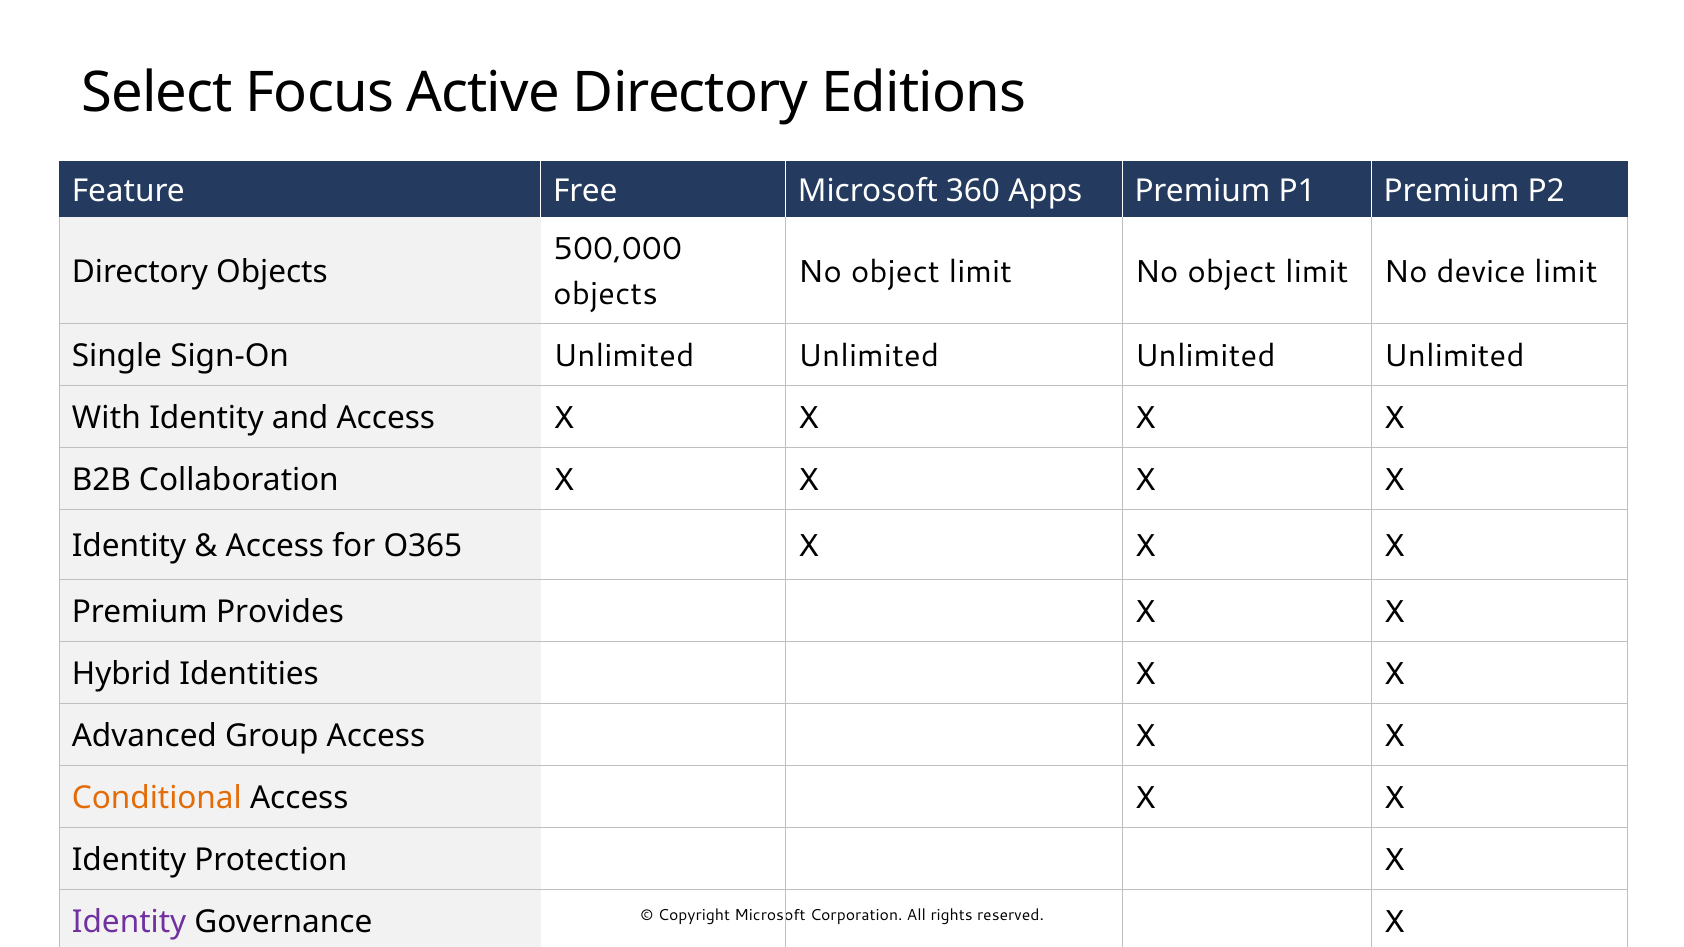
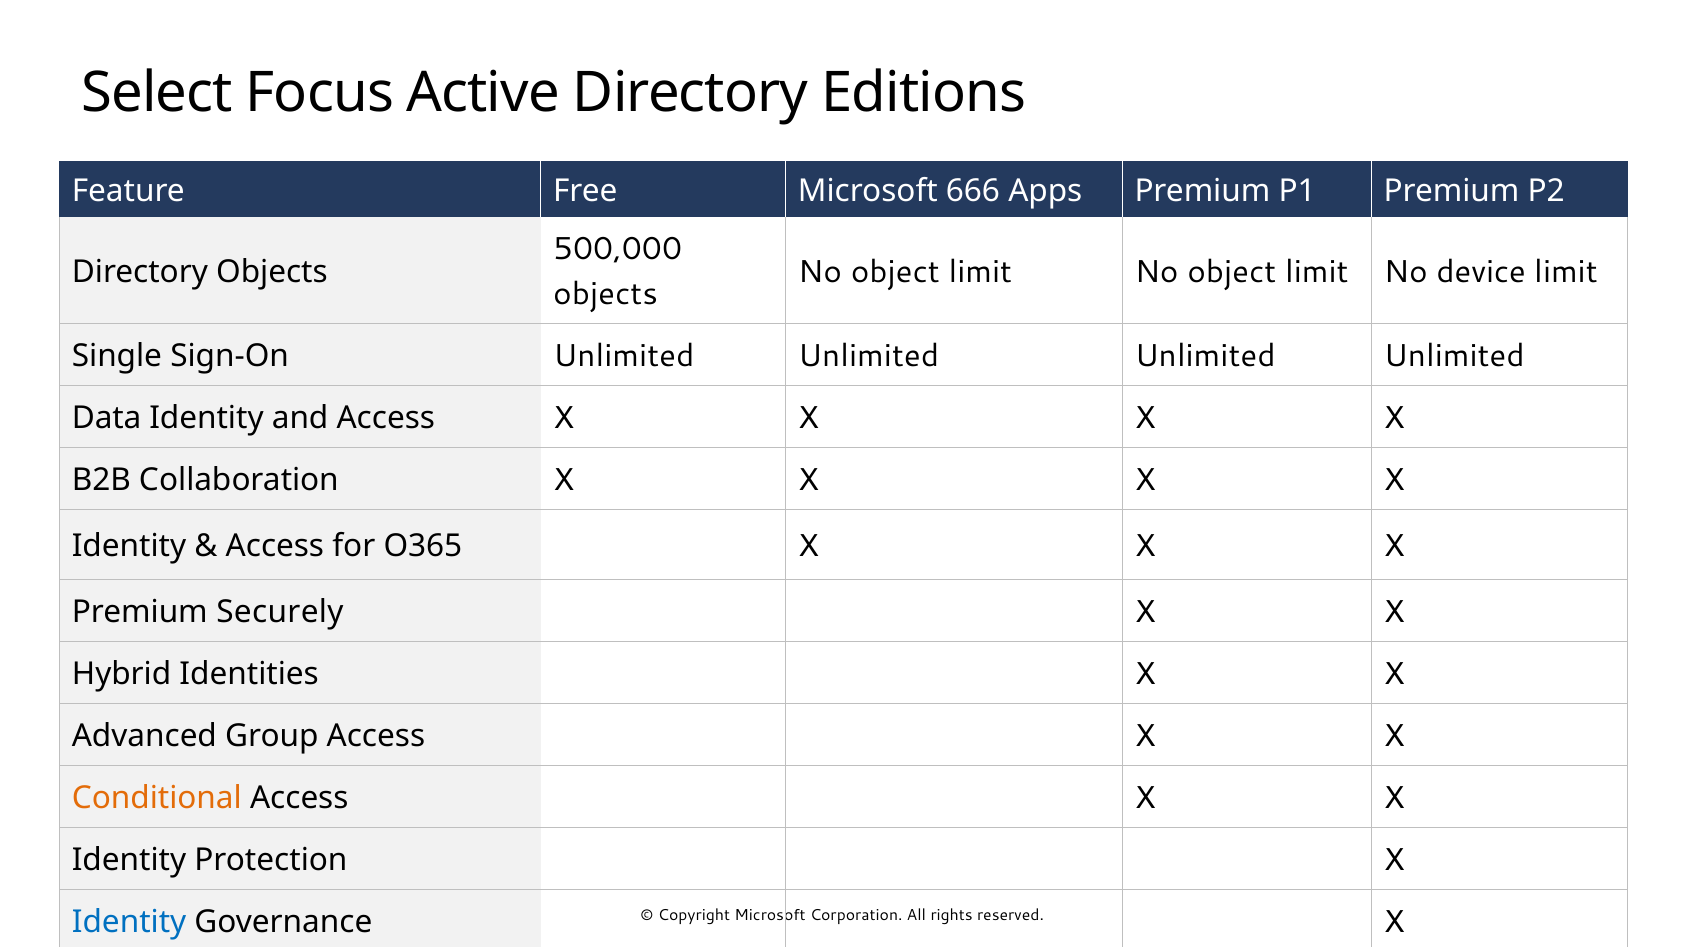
360: 360 -> 666
With: With -> Data
Provides: Provides -> Securely
Identity at (129, 922) colour: purple -> blue
